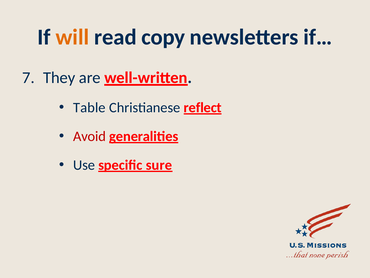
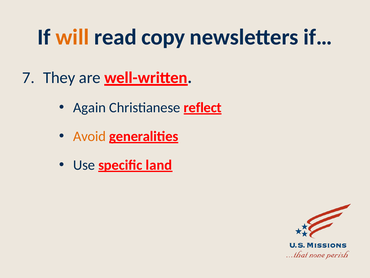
Table: Table -> Again
Avoid colour: red -> orange
sure: sure -> land
